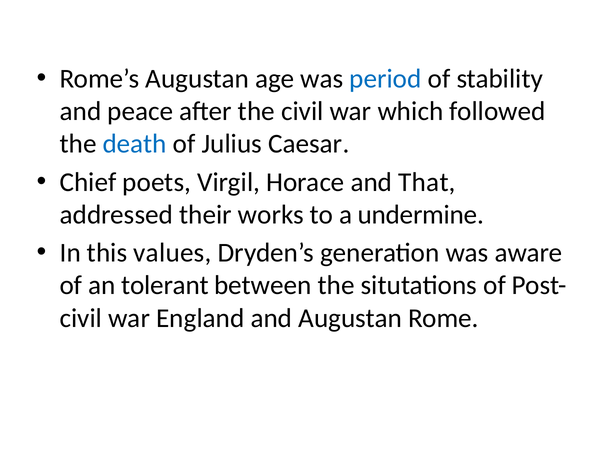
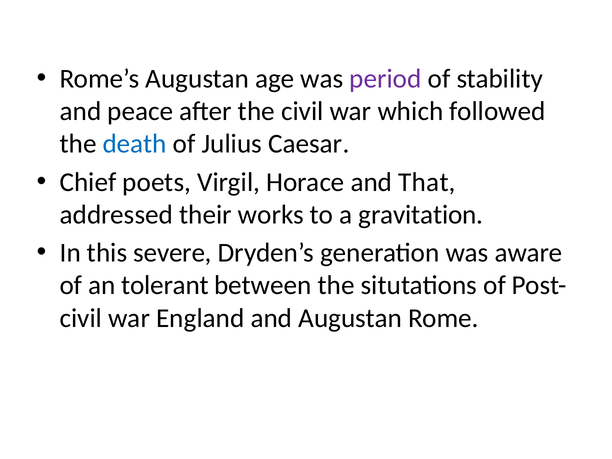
period colour: blue -> purple
undermine: undermine -> gravitation
values: values -> severe
